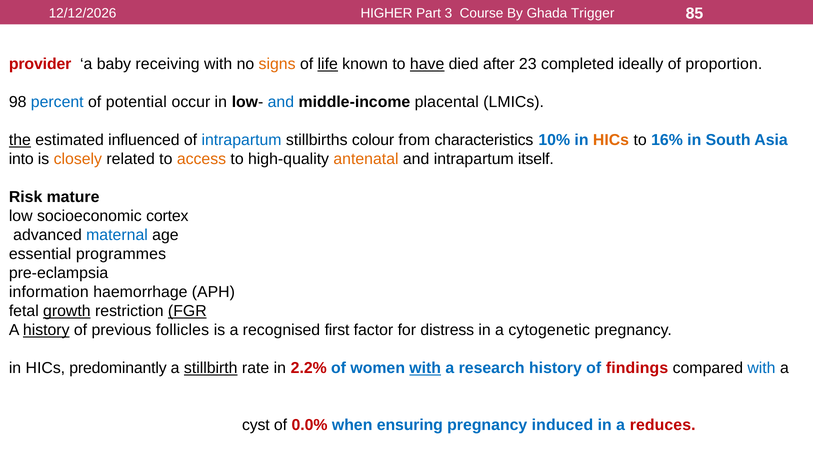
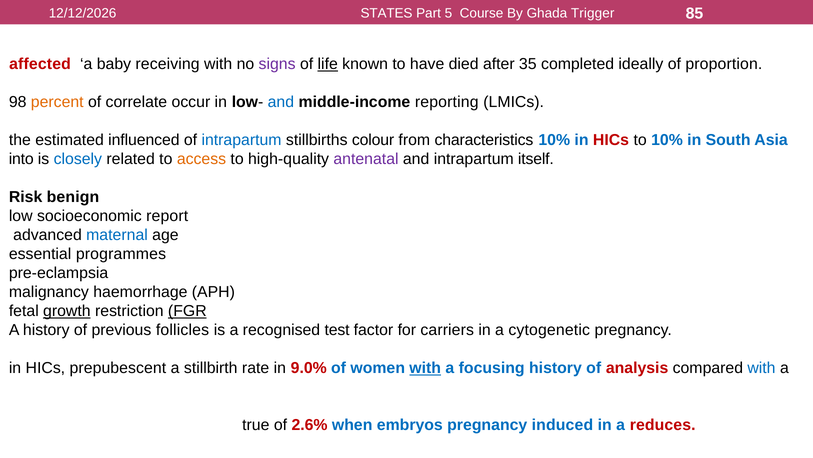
HIGHER: HIGHER -> STATES
3: 3 -> 5
provider: provider -> affected
signs colour: orange -> purple
have underline: present -> none
23: 23 -> 35
percent colour: blue -> orange
potential: potential -> correlate
placental: placental -> reporting
the underline: present -> none
HICs at (611, 140) colour: orange -> red
to 16%: 16% -> 10%
closely colour: orange -> blue
antenatal colour: orange -> purple
mature: mature -> benign
cortex: cortex -> report
information: information -> malignancy
history at (46, 330) underline: present -> none
first: first -> test
distress: distress -> carriers
predominantly: predominantly -> prepubescent
stillbirth underline: present -> none
2.2%: 2.2% -> 9.0%
research: research -> focusing
findings: findings -> analysis
cyst: cyst -> true
0.0%: 0.0% -> 2.6%
ensuring: ensuring -> embryos
